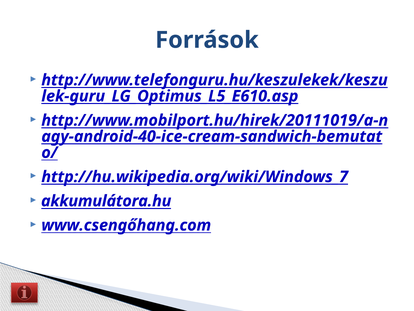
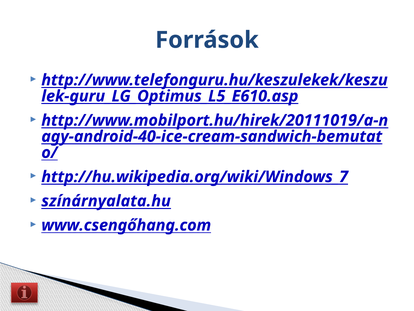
akkumulátora.hu: akkumulátora.hu -> színárnyalata.hu
